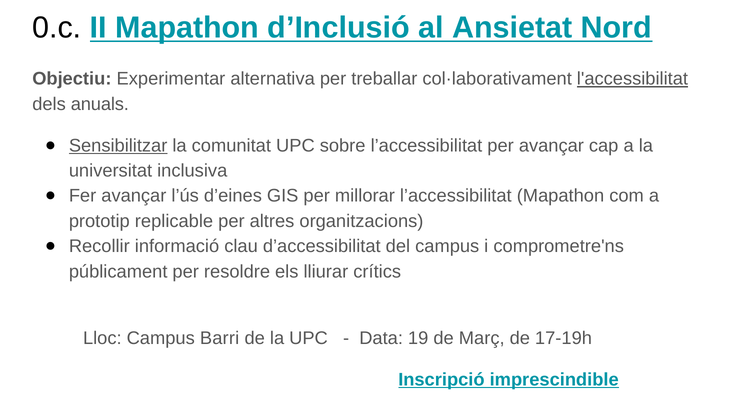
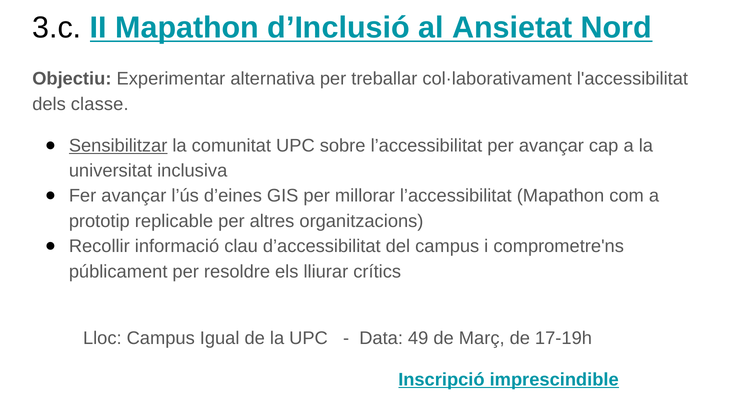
0.c: 0.c -> 3.c
l'accessibilitat underline: present -> none
anuals: anuals -> classe
Barri: Barri -> Igual
19: 19 -> 49
